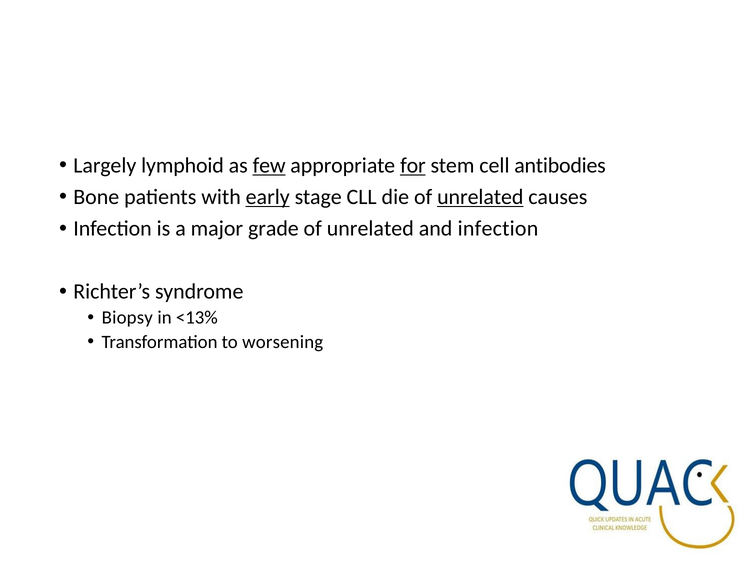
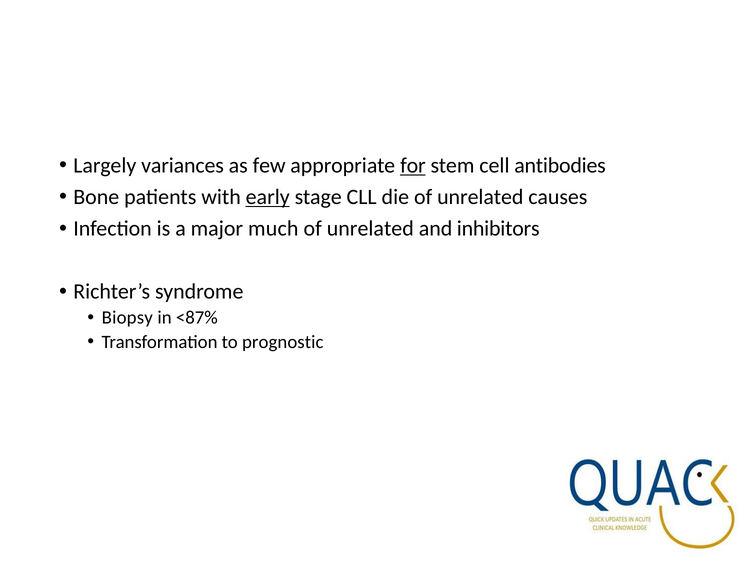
lymphoid: lymphoid -> variances
few underline: present -> none
unrelated at (480, 197) underline: present -> none
grade: grade -> much
and infection: infection -> inhibitors
<13%: <13% -> <87%
worsening: worsening -> prognostic
